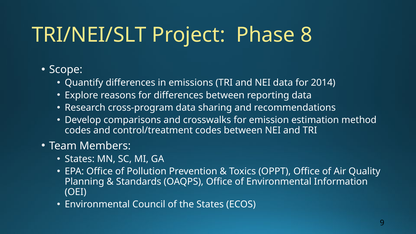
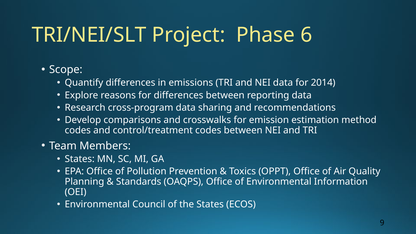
8: 8 -> 6
